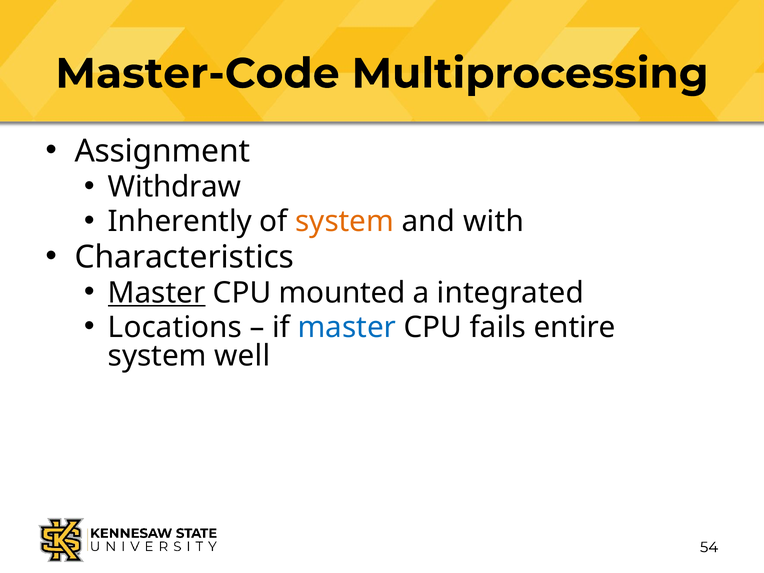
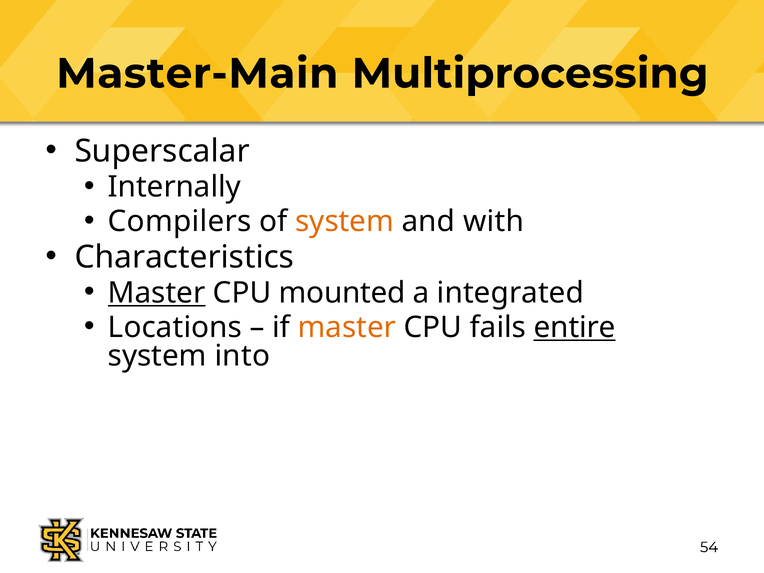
Master-Code: Master-Code -> Master-Main
Assignment: Assignment -> Superscalar
Withdraw: Withdraw -> Internally
Inherently: Inherently -> Compilers
master at (347, 327) colour: blue -> orange
entire underline: none -> present
well: well -> into
